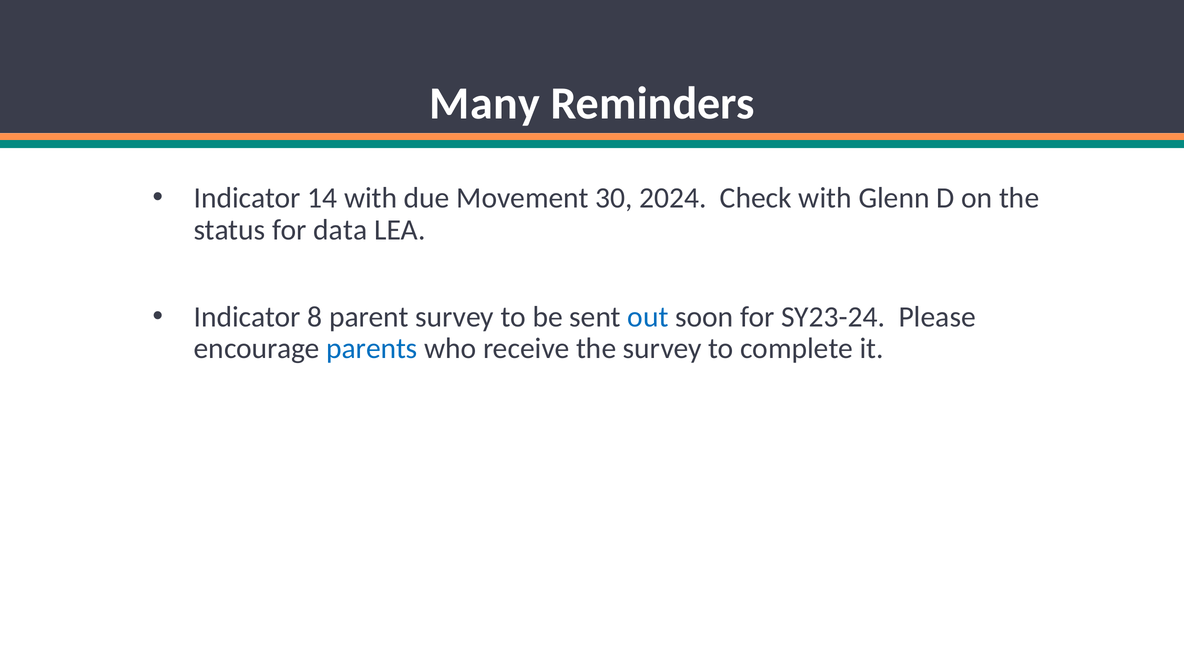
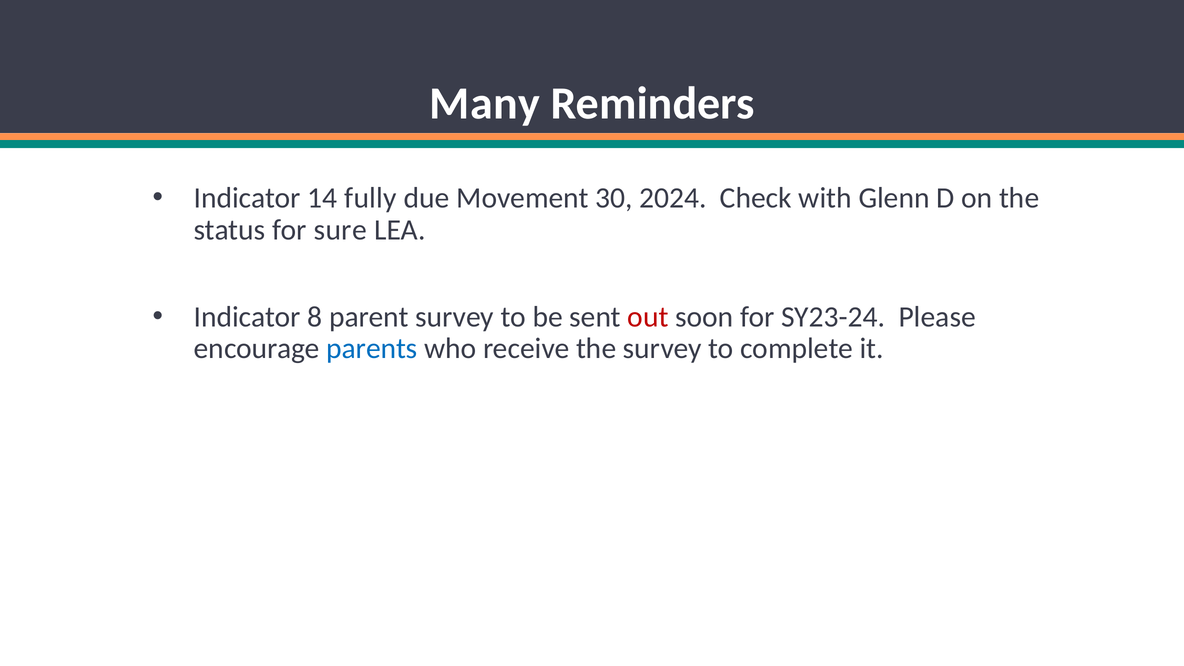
14 with: with -> fully
data: data -> sure
out colour: blue -> red
